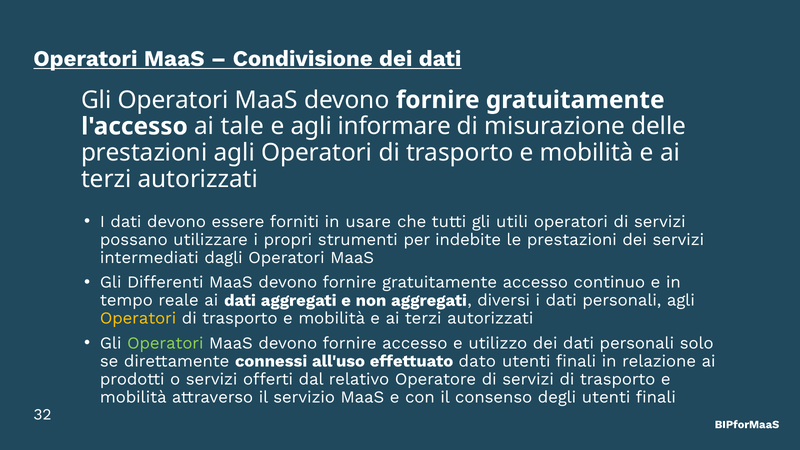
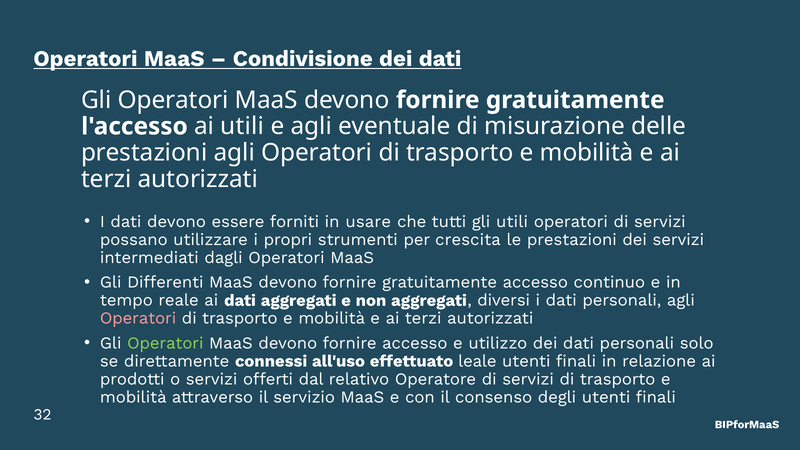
tale at (242, 126): tale -> utili
informare: informare -> eventuale
indebite: indebite -> crescita
Operatori at (138, 318) colour: yellow -> pink
dato: dato -> leale
